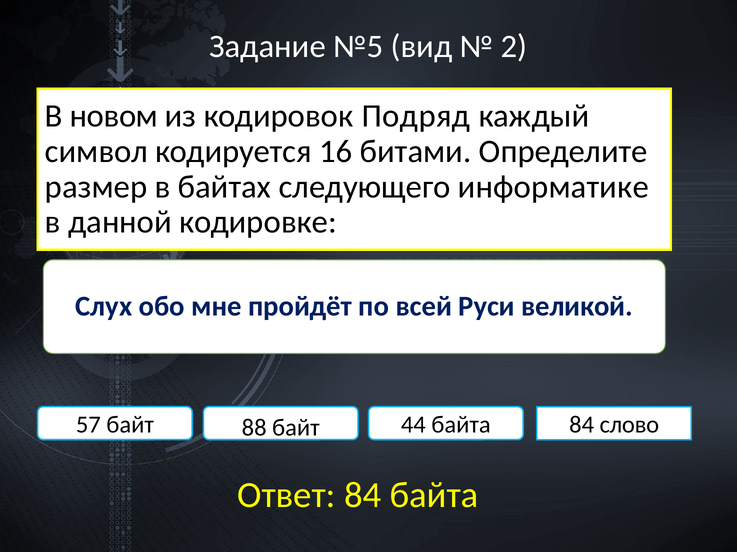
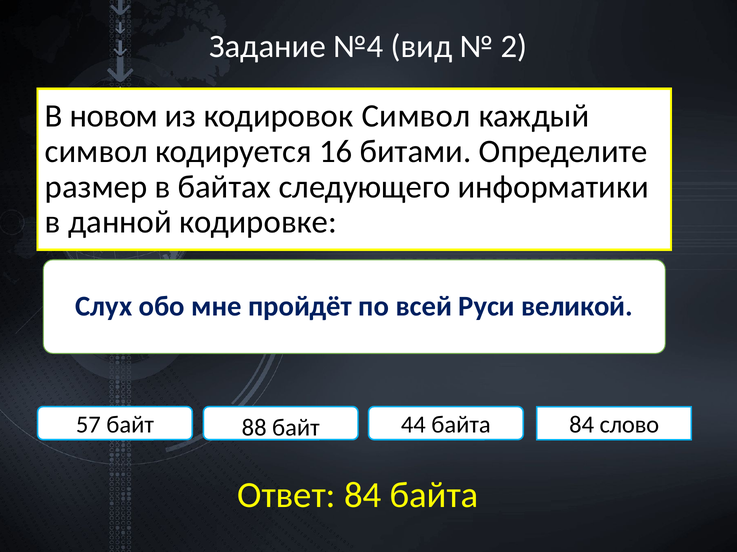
№5: №5 -> №4
кодировок Подряд: Подряд -> Символ
информатике: информатике -> информатики
